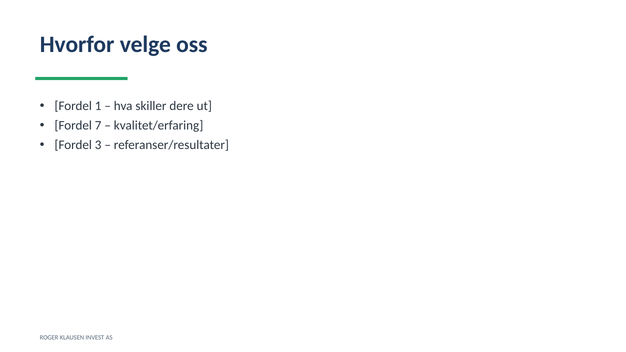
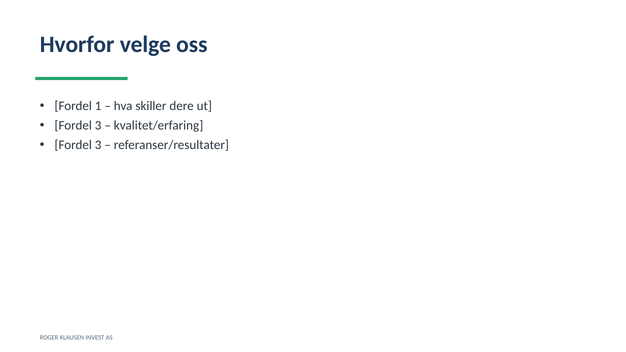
7 at (98, 126): 7 -> 3
